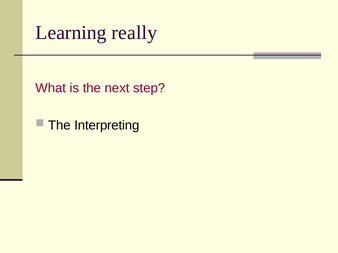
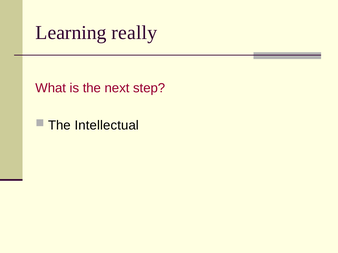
Interpreting: Interpreting -> Intellectual
